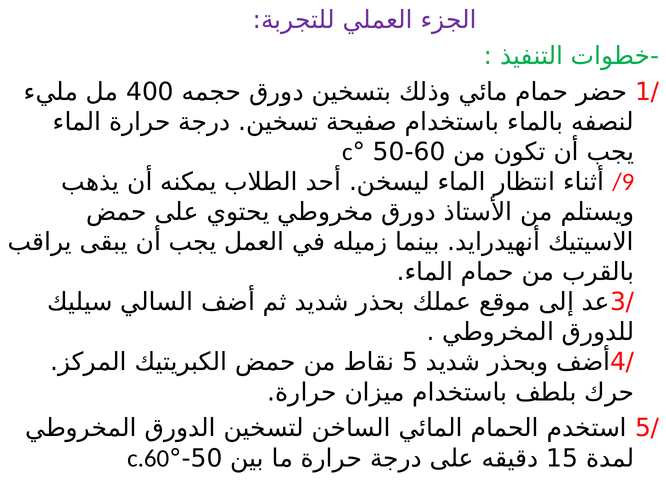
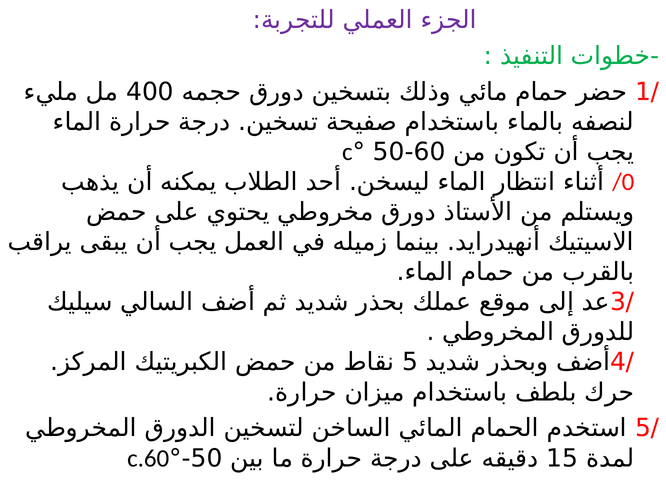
/9: /9 -> /0
